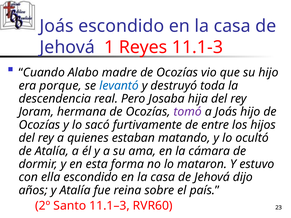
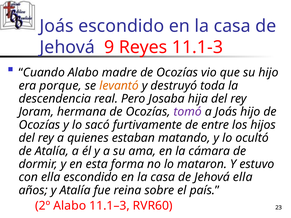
1: 1 -> 9
levantó colour: blue -> orange
Jehová dijo: dijo -> ella
2º Santo: Santo -> Alabo
